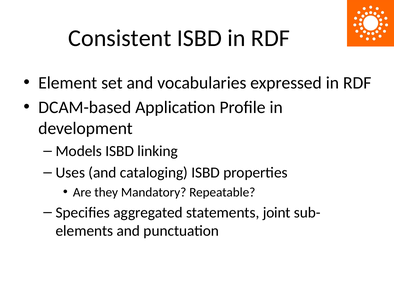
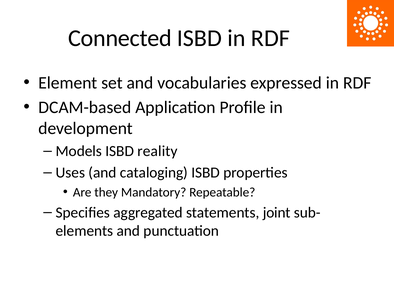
Consistent: Consistent -> Connected
linking: linking -> reality
